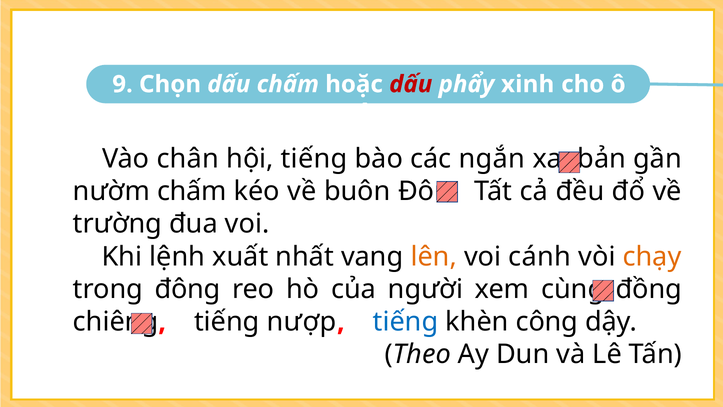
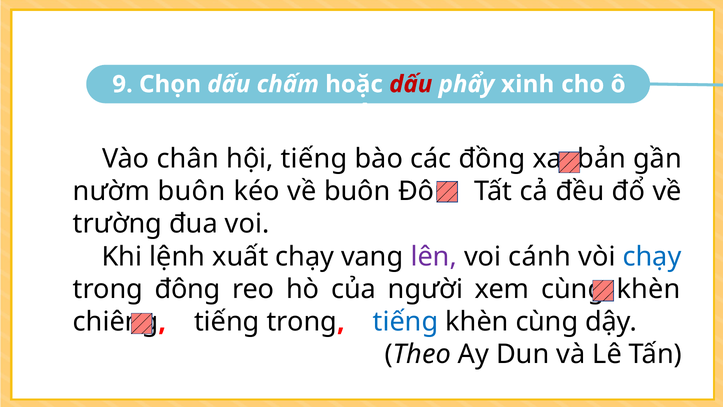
ngắn: ngắn -> đồng
nườm chấm: chấm -> buôn
xuất nhất: nhất -> chạy
lên colour: orange -> purple
chạy at (652, 256) colour: orange -> blue
đồng at (649, 289): đồng -> khèn
tiếng nượp: nượp -> trong
khèn công: công -> cùng
